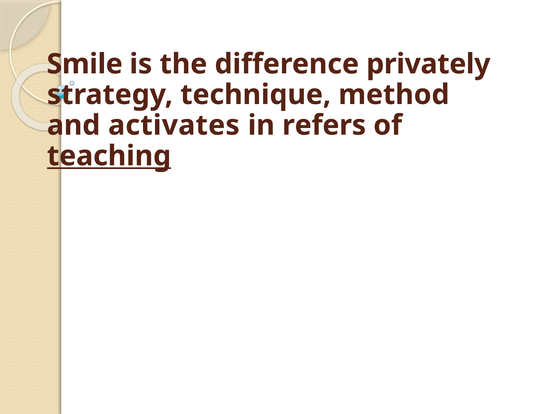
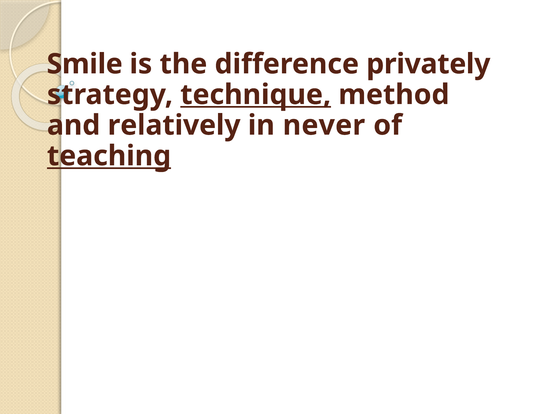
technique underline: none -> present
activates: activates -> relatively
refers: refers -> never
